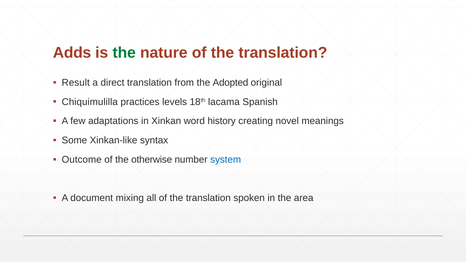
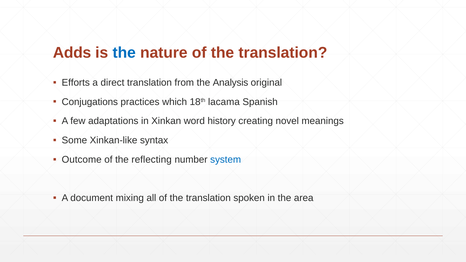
the at (124, 53) colour: green -> blue
Result: Result -> Efforts
Adopted: Adopted -> Analysis
Chiquimulilla: Chiquimulilla -> Conjugations
levels: levels -> which
otherwise: otherwise -> reflecting
